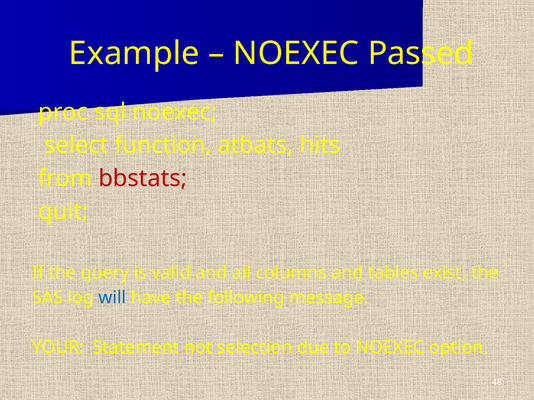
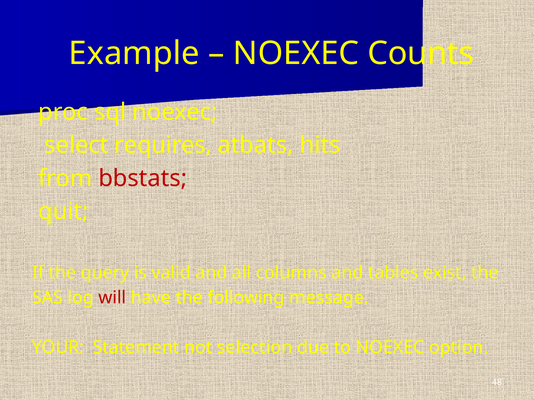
Passed: Passed -> Counts
function: function -> requires
will colour: blue -> red
